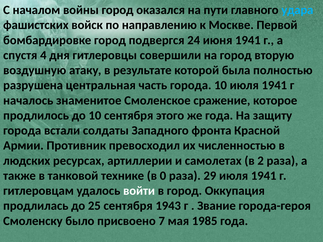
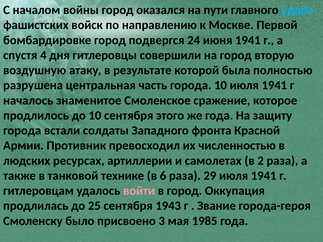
0: 0 -> 6
войти colour: white -> pink
7: 7 -> 3
